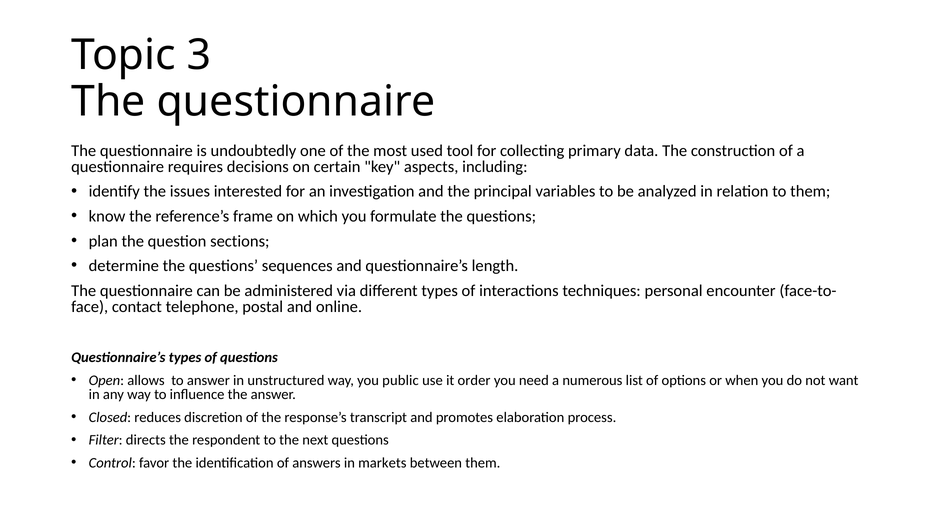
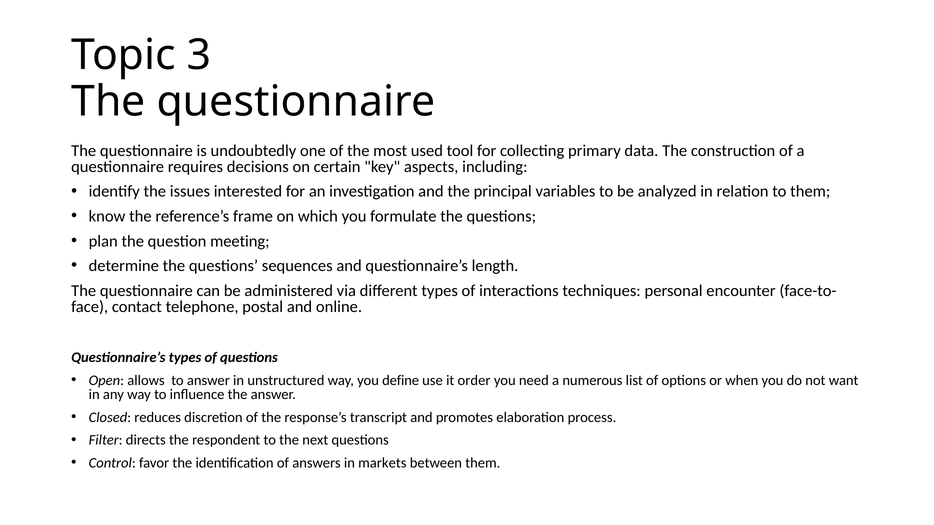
sections: sections -> meeting
public: public -> define
